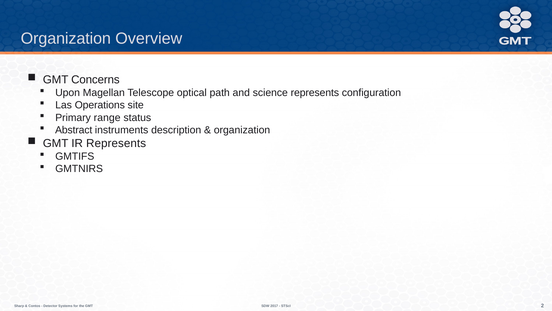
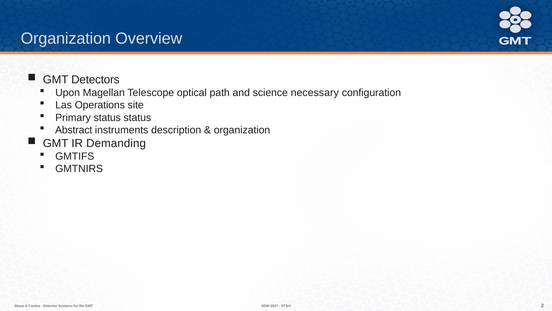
Concerns: Concerns -> Detectors
science represents: represents -> necessary
Primary range: range -> status
IR Represents: Represents -> Demanding
